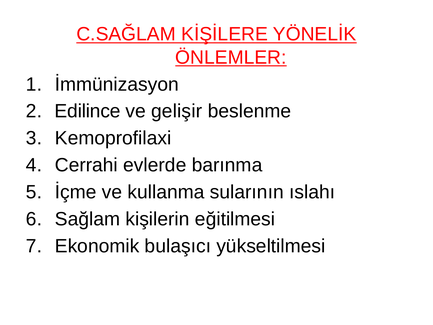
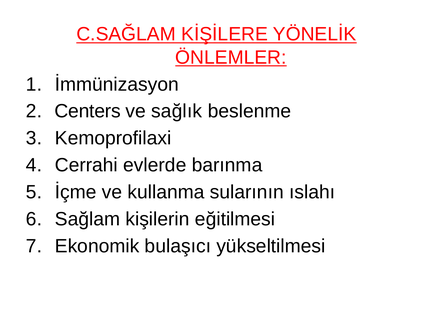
Edilince: Edilince -> Centers
gelişir: gelişir -> sağlık
